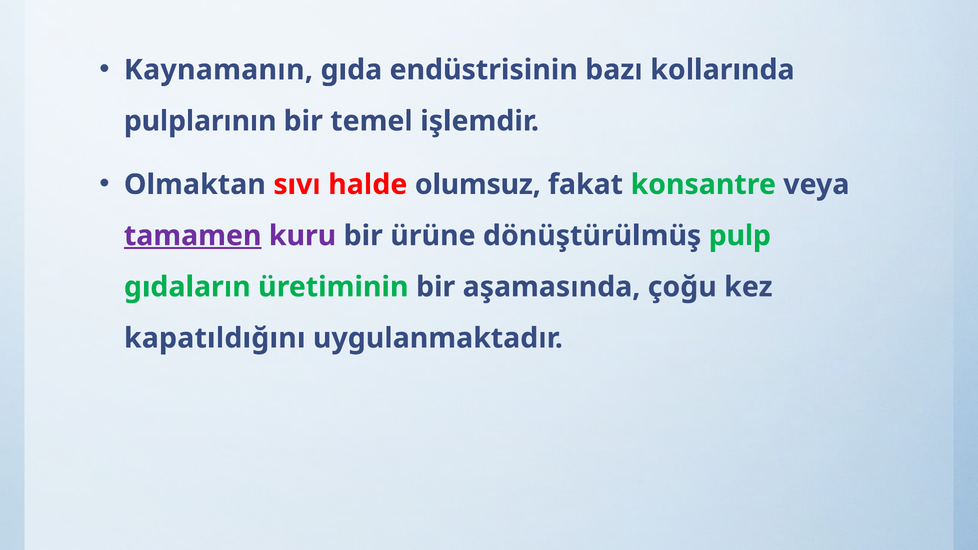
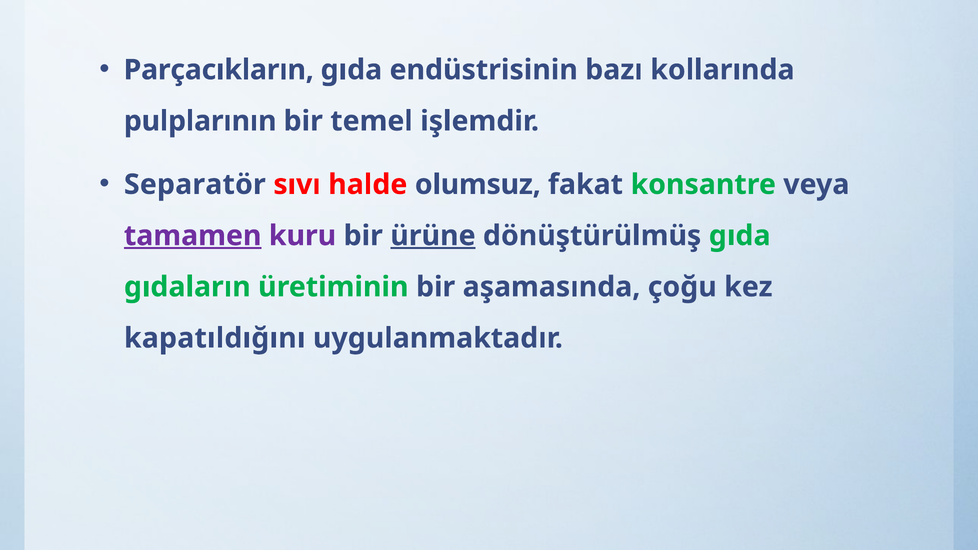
Kaynamanın: Kaynamanın -> Parçacıkların
Olmaktan: Olmaktan -> Separatör
ürüne underline: none -> present
dönüştürülmüş pulp: pulp -> gıda
